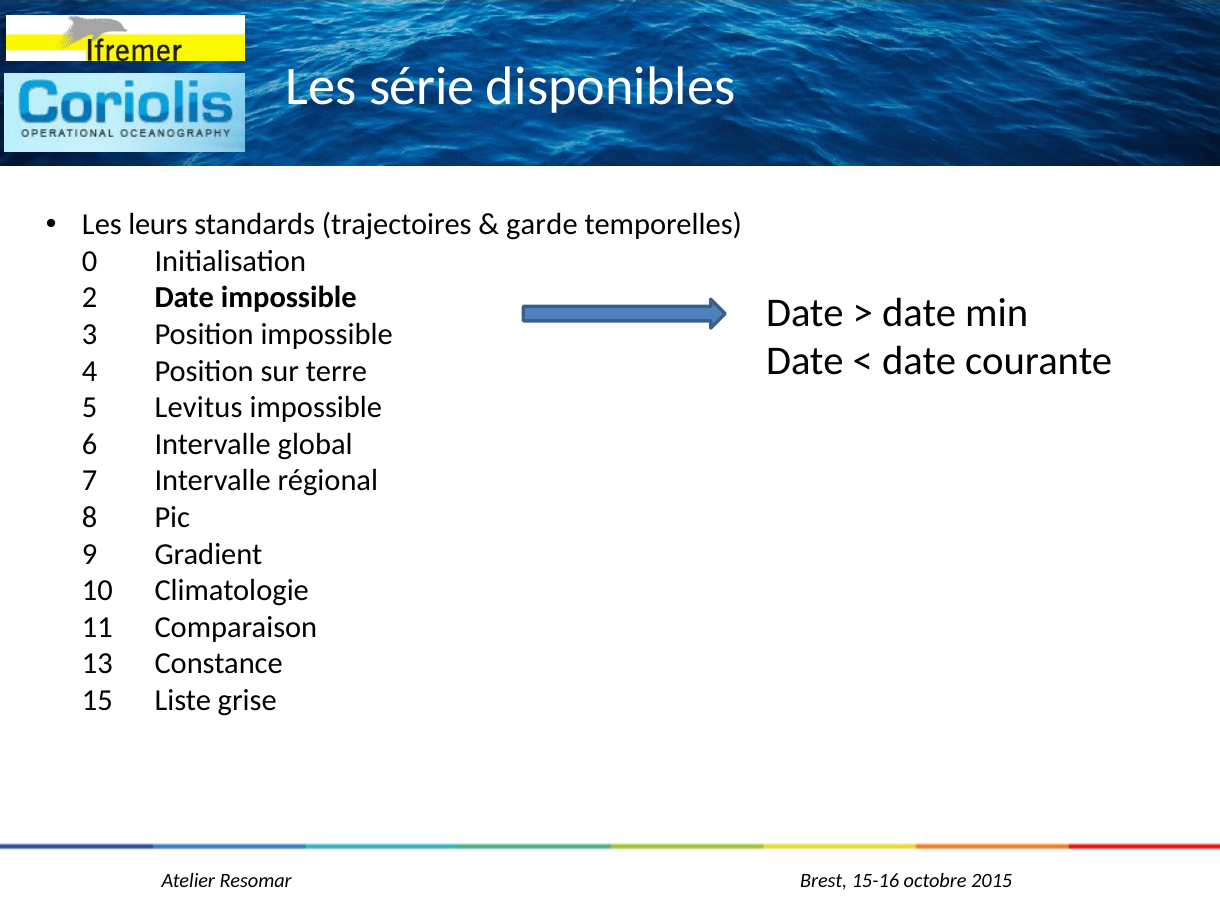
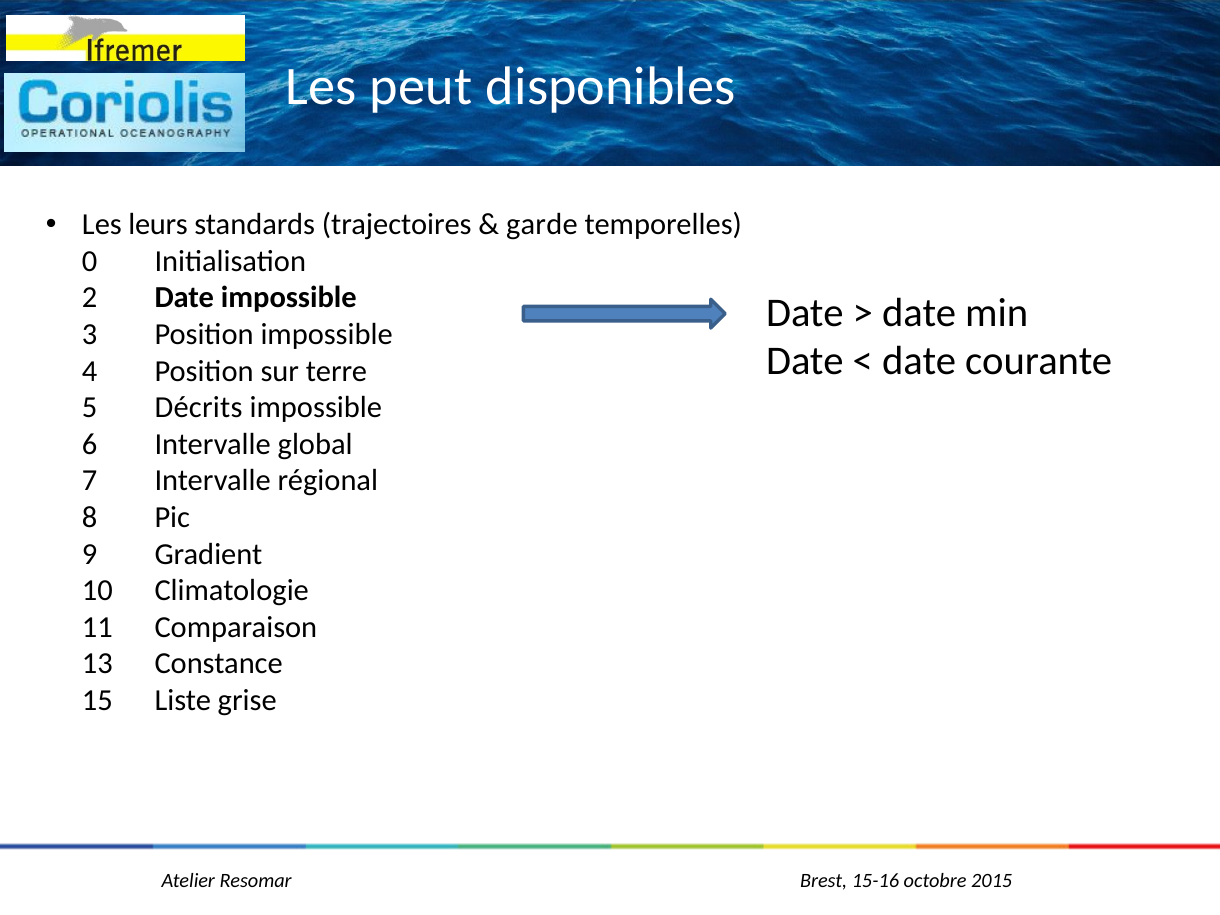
série: série -> peut
Levitus: Levitus -> Décrits
